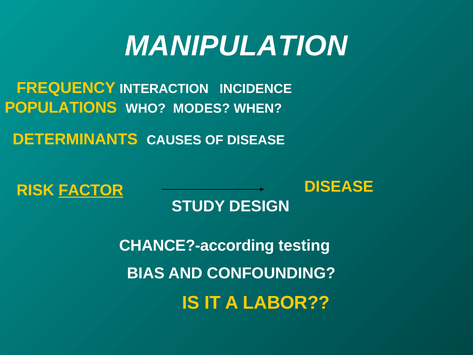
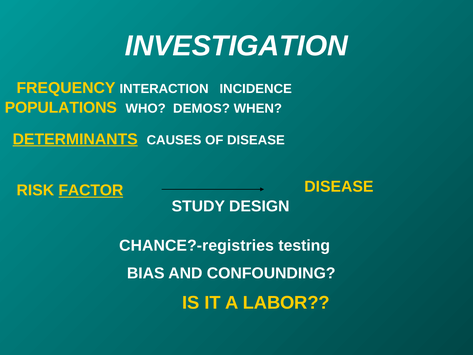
MANIPULATION: MANIPULATION -> INVESTIGATION
MODES: MODES -> DEMOS
DETERMINANTS underline: none -> present
CHANCE?-according: CHANCE?-according -> CHANCE?-registries
